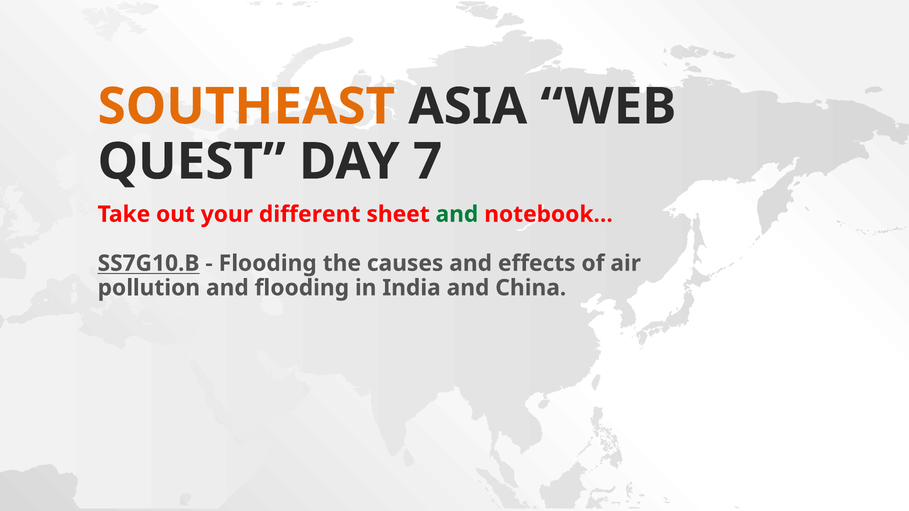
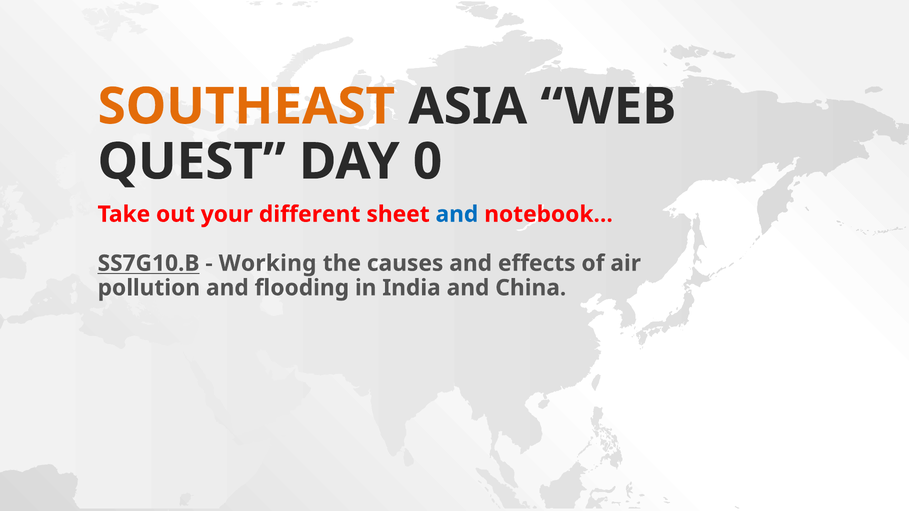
7: 7 -> 0
and at (457, 214) colour: green -> blue
Flooding at (268, 264): Flooding -> Working
